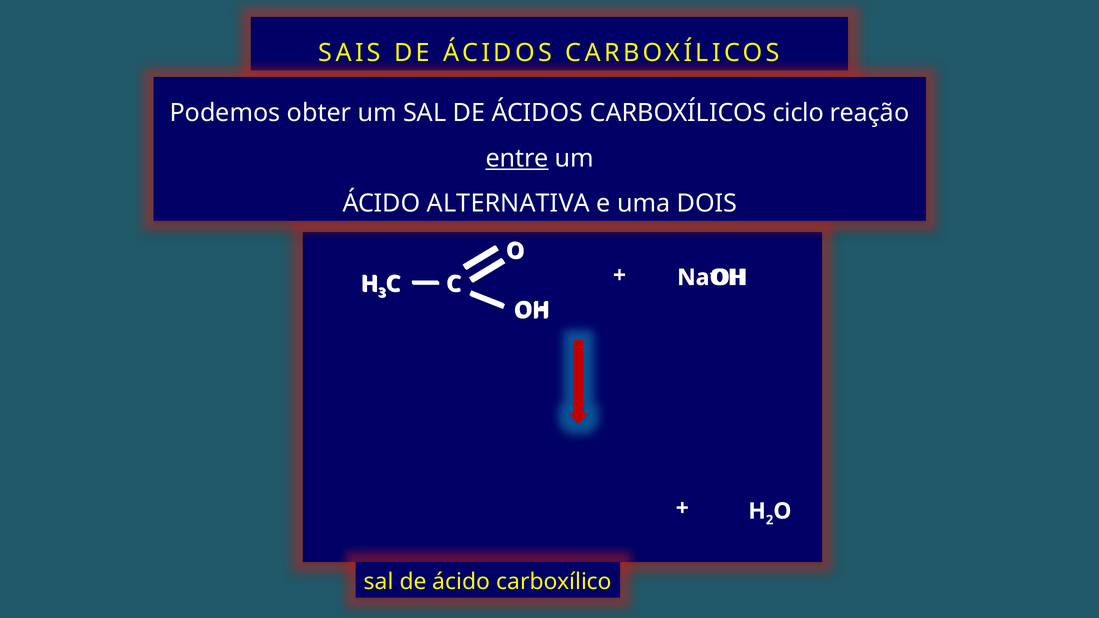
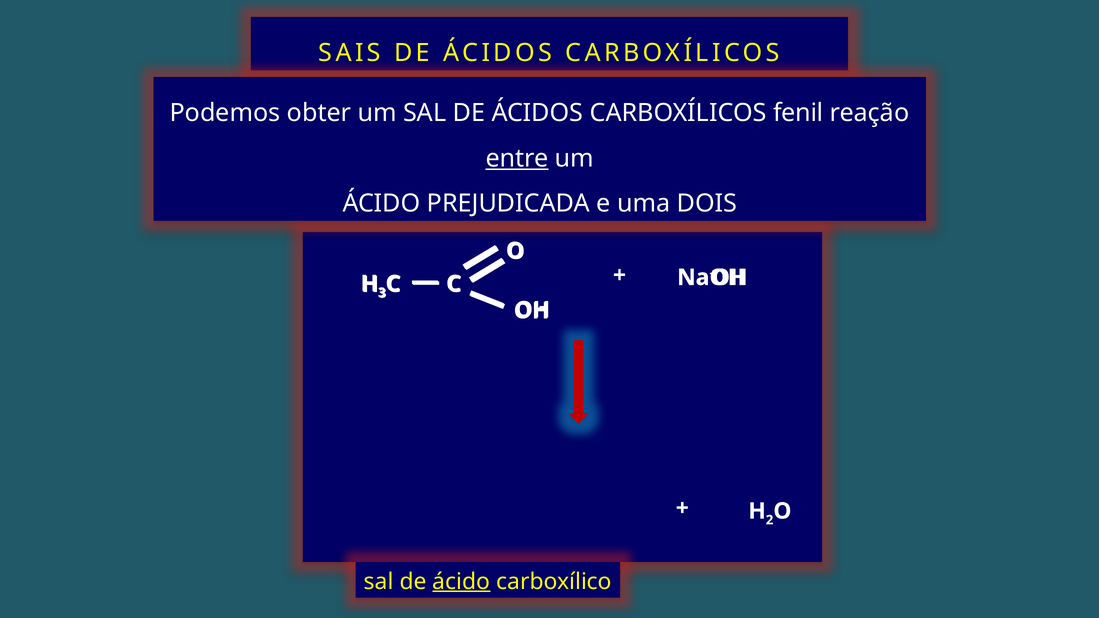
ciclo: ciclo -> fenil
ALTERNATIVA: ALTERNATIVA -> PREJUDICADA
ácido at (461, 582) underline: none -> present
